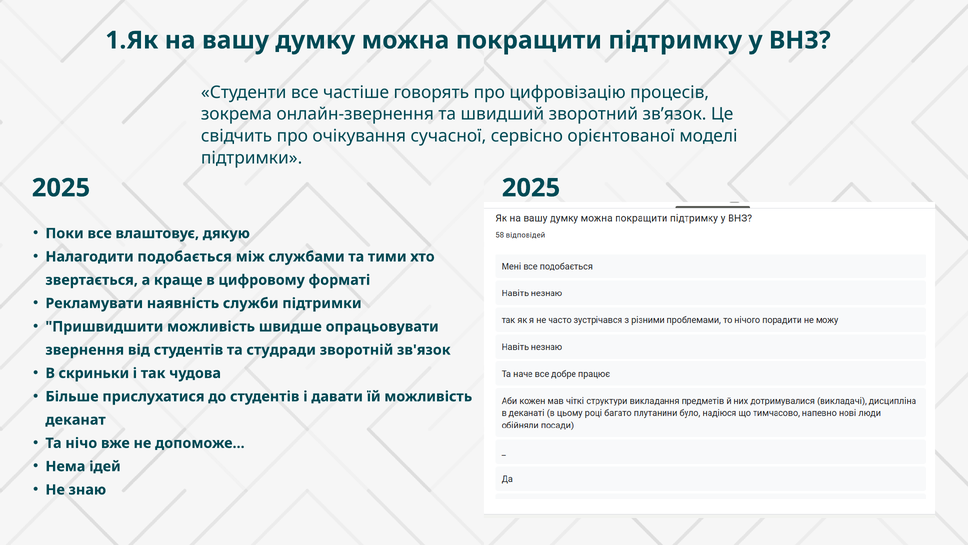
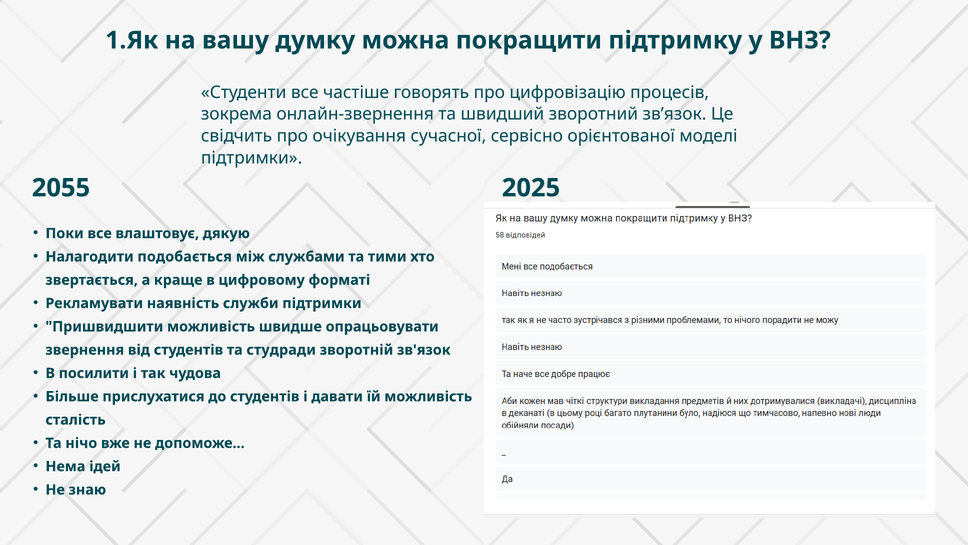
2025 at (61, 188): 2025 -> 2055
скриньки: скриньки -> посилити
деканат: деканат -> сталість
